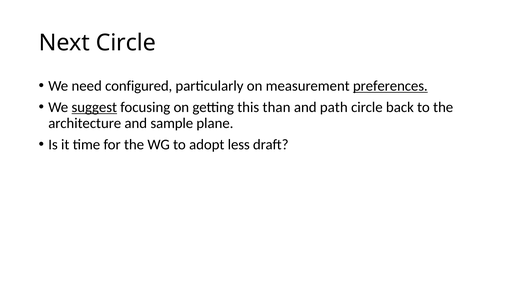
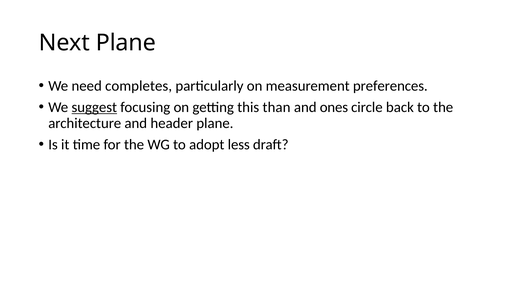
Next Circle: Circle -> Plane
configured: configured -> completes
preferences underline: present -> none
path: path -> ones
sample: sample -> header
